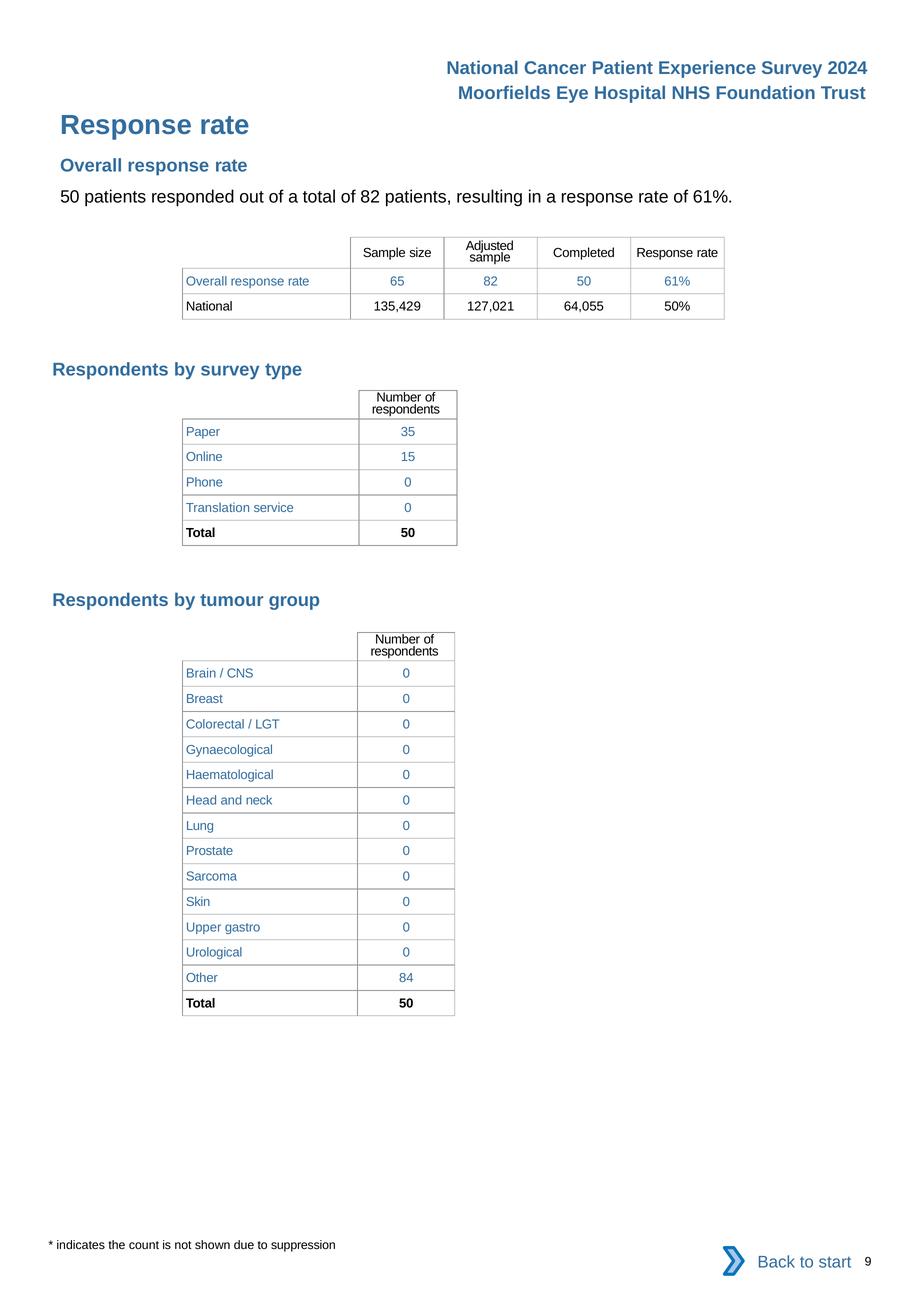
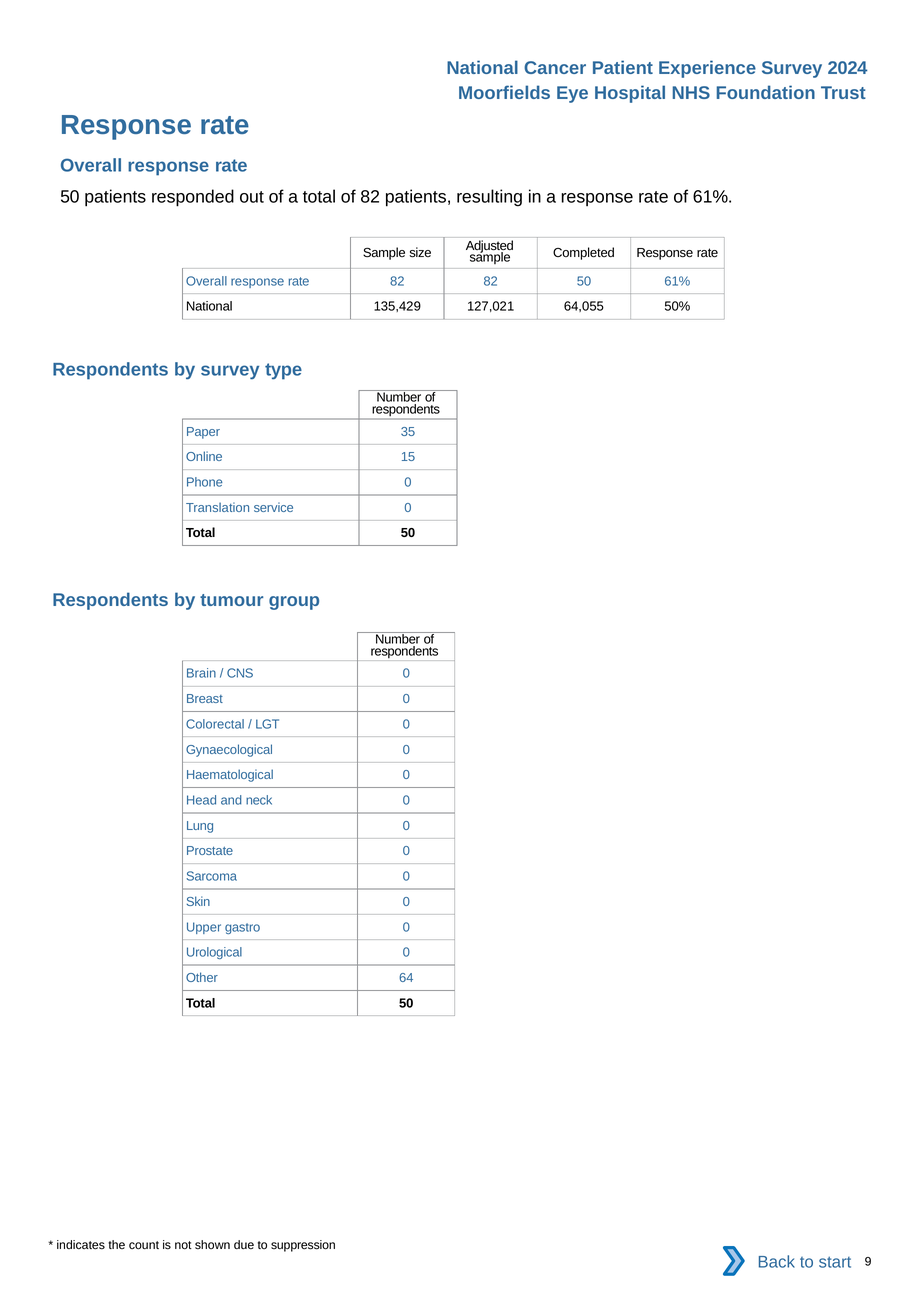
rate 65: 65 -> 82
84: 84 -> 64
